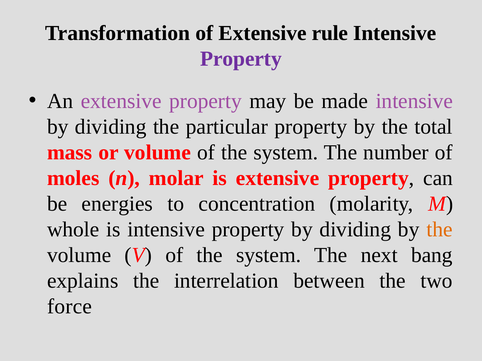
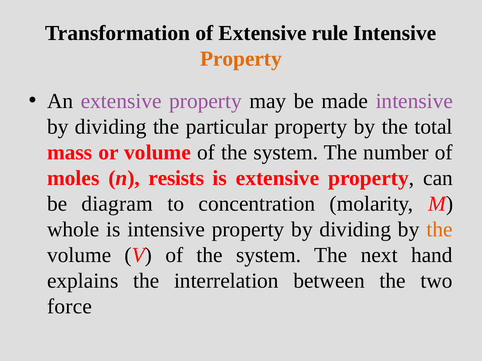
Property at (241, 59) colour: purple -> orange
molar: molar -> resists
energies: energies -> diagram
bang: bang -> hand
